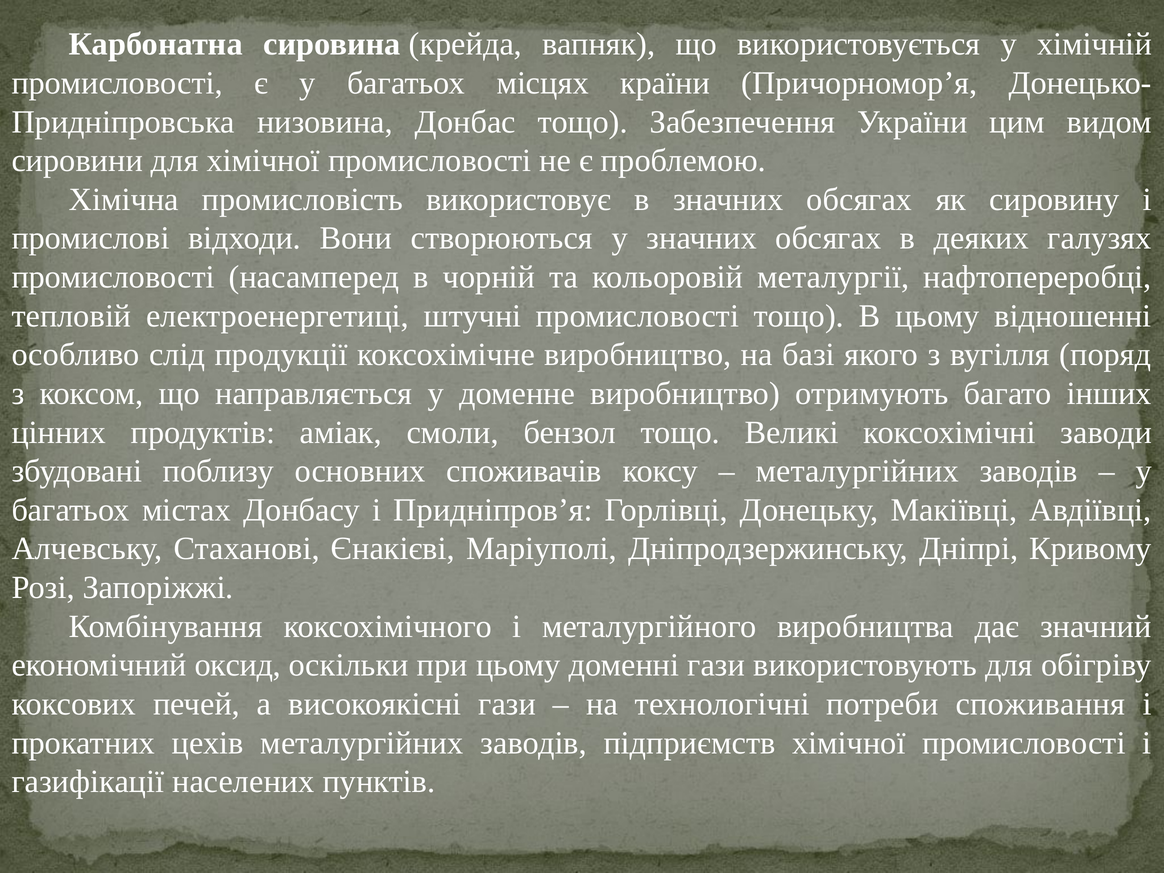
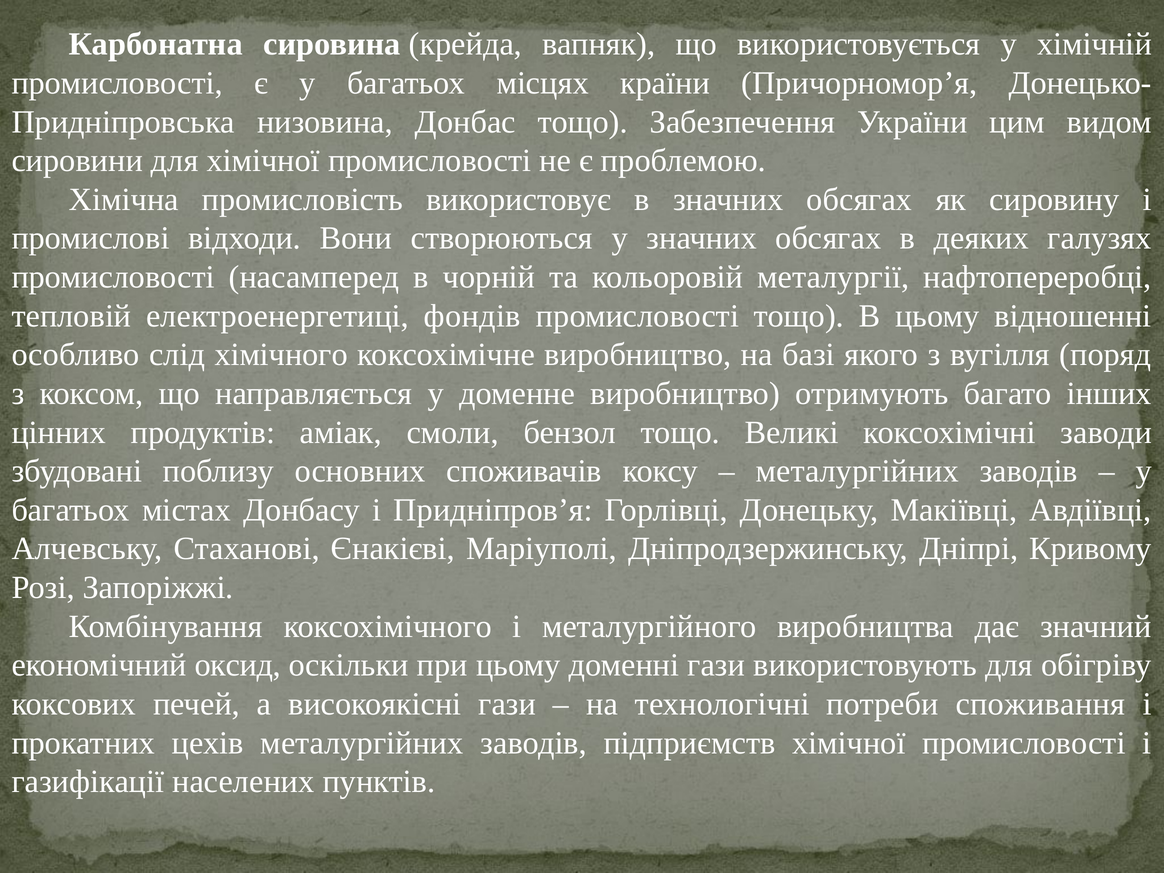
штучні: штучні -> фондів
продукції: продукції -> хімічного
